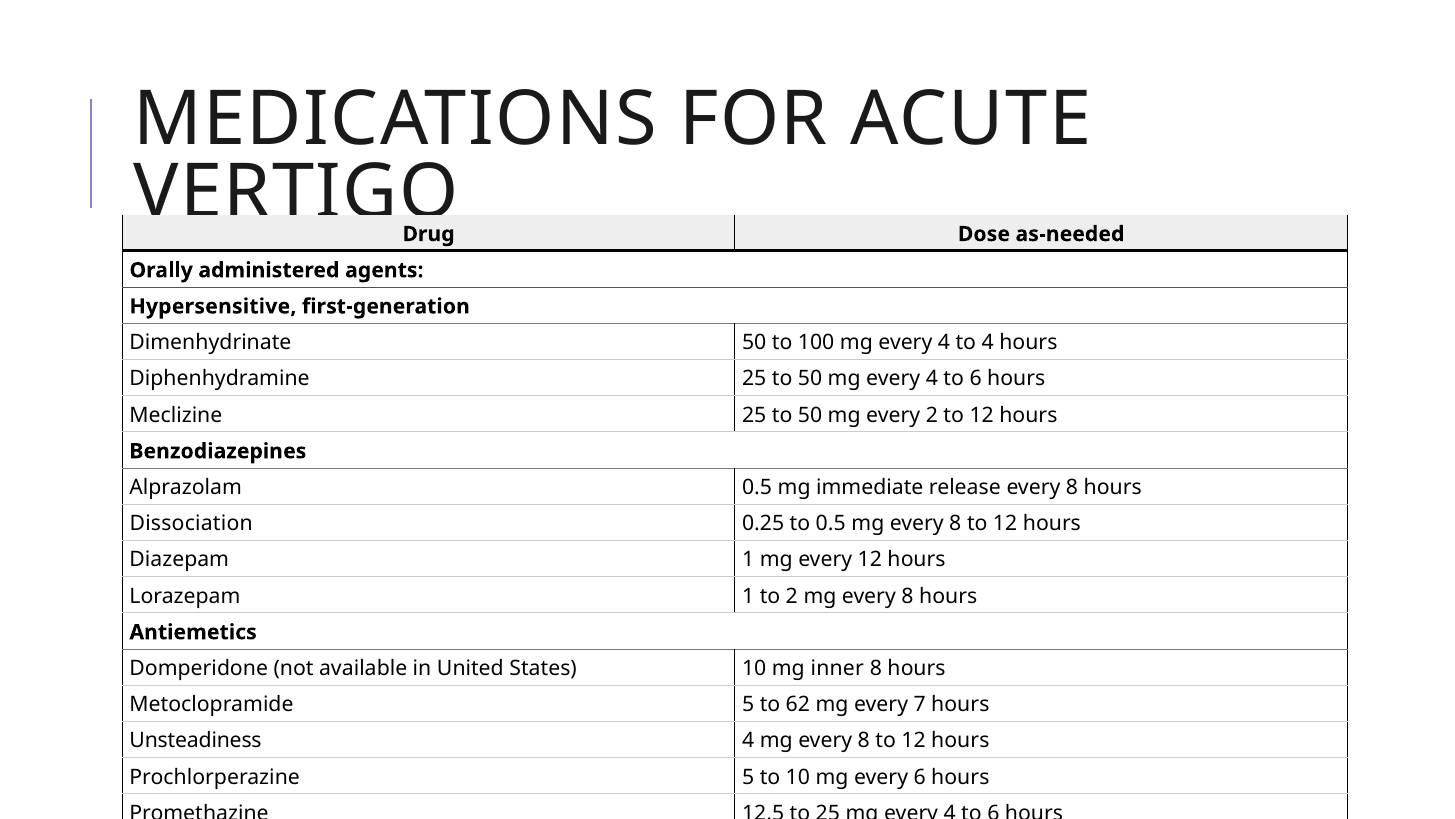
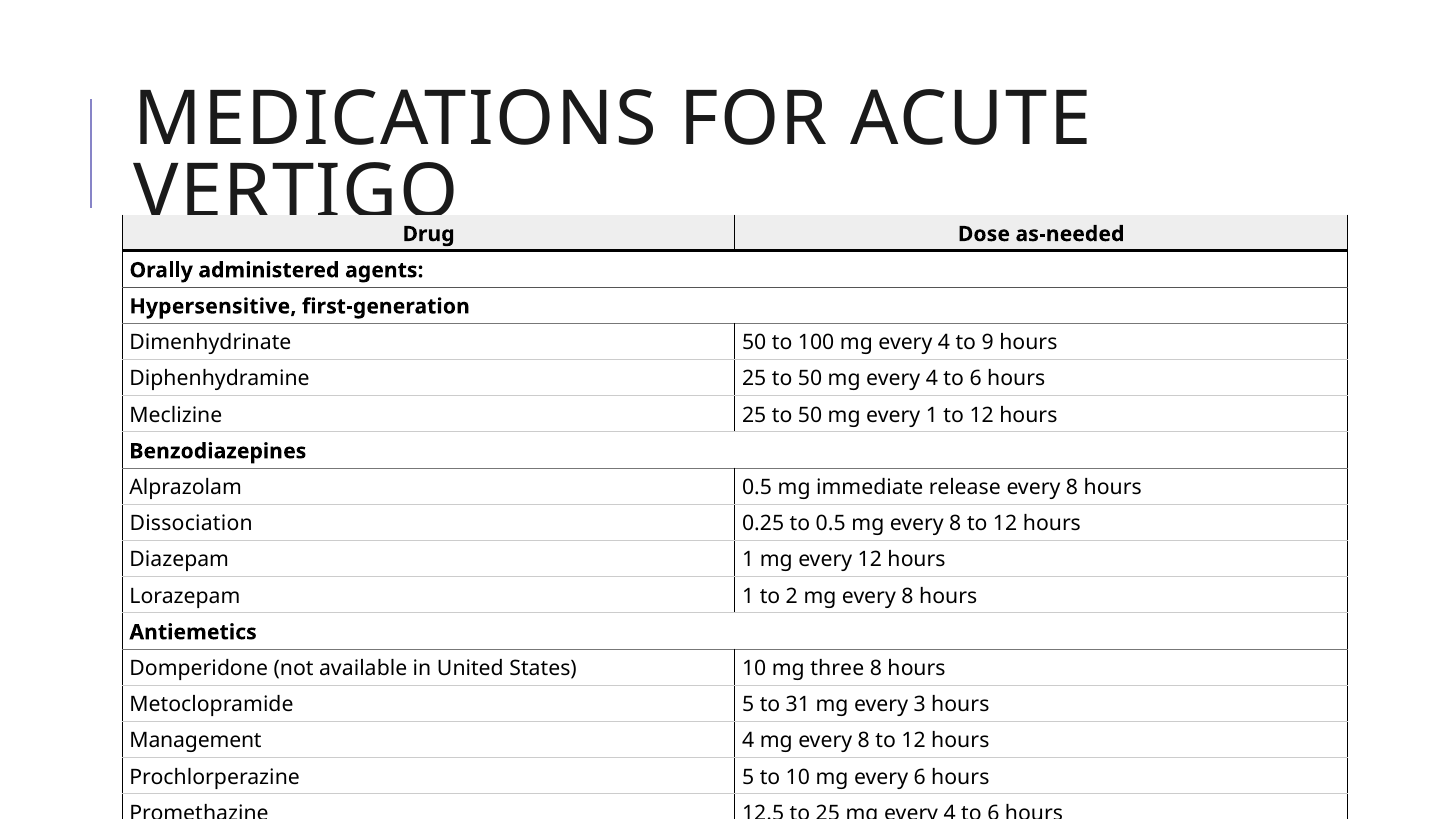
to 4: 4 -> 9
every 2: 2 -> 1
inner: inner -> three
62: 62 -> 31
7: 7 -> 3
Unsteadiness: Unsteadiness -> Management
